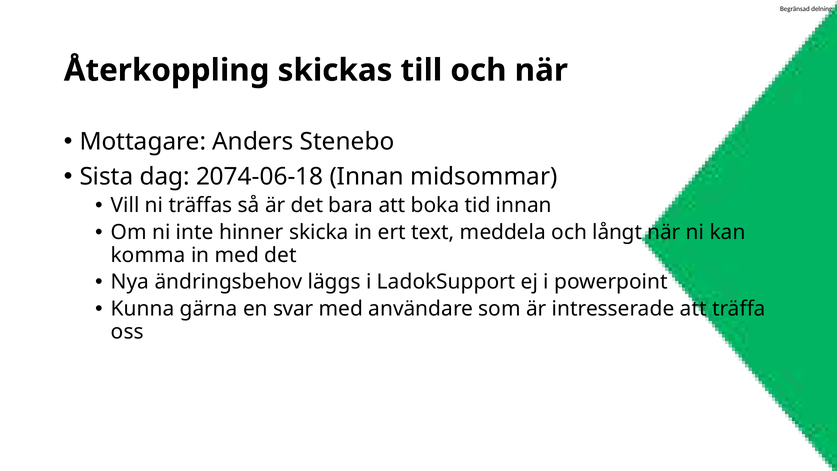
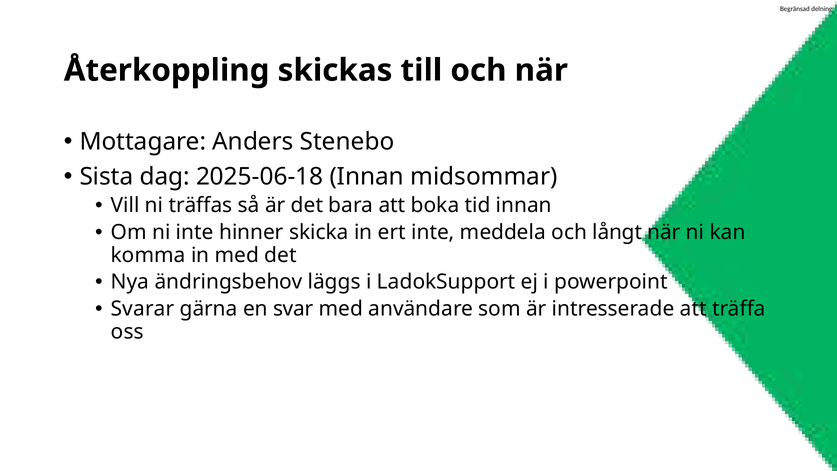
2074-06-18: 2074-06-18 -> 2025-06-18
ert text: text -> inte
Kunna: Kunna -> Svarar
